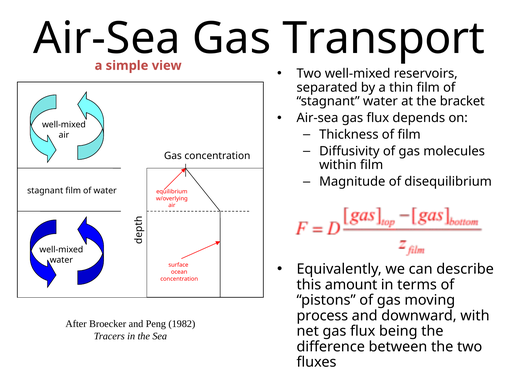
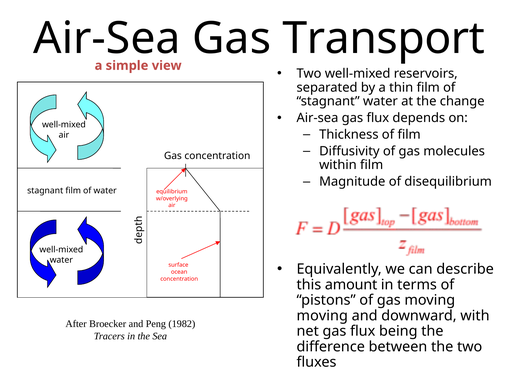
bracket: bracket -> change
process at (322, 316): process -> moving
